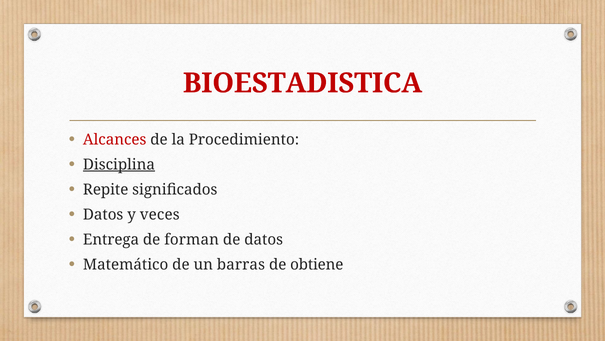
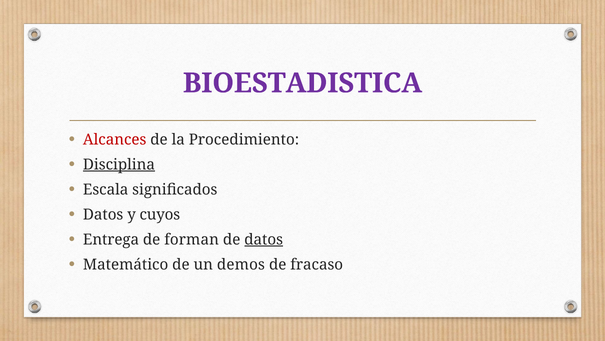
BIOESTADISTICA colour: red -> purple
Repite: Repite -> Escala
veces: veces -> cuyos
datos at (264, 239) underline: none -> present
barras: barras -> demos
obtiene: obtiene -> fracaso
